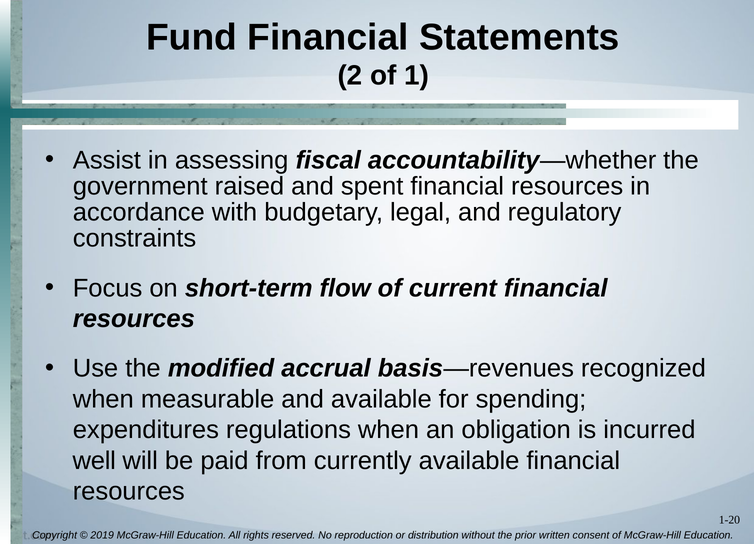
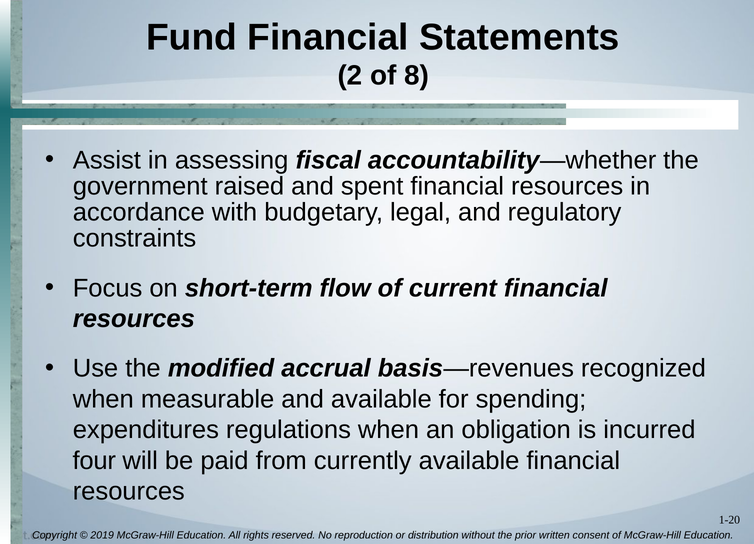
1: 1 -> 8
well: well -> four
